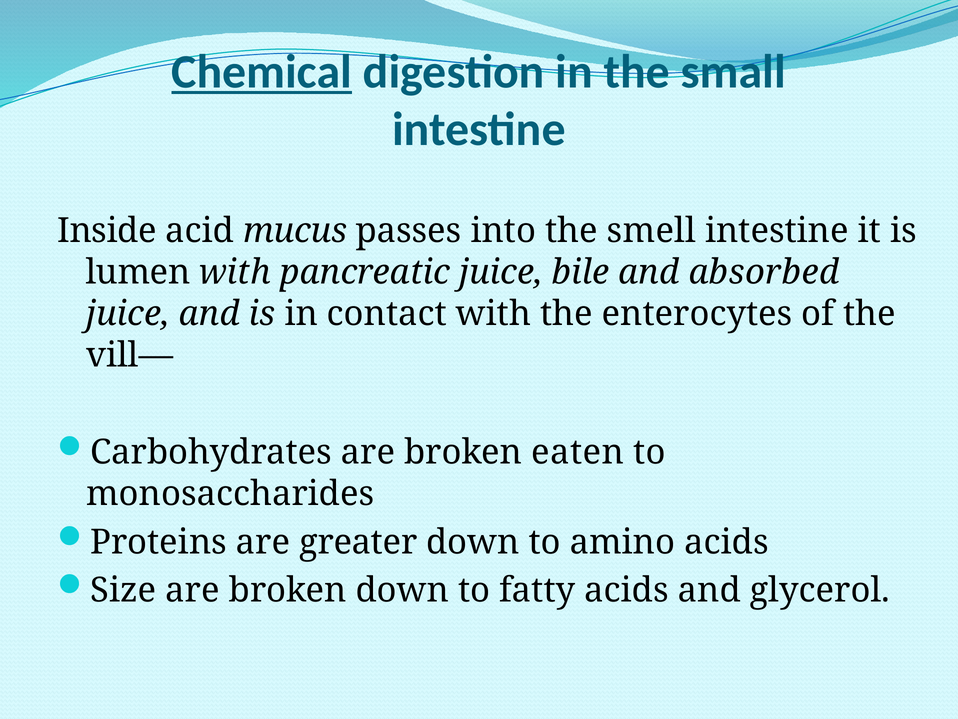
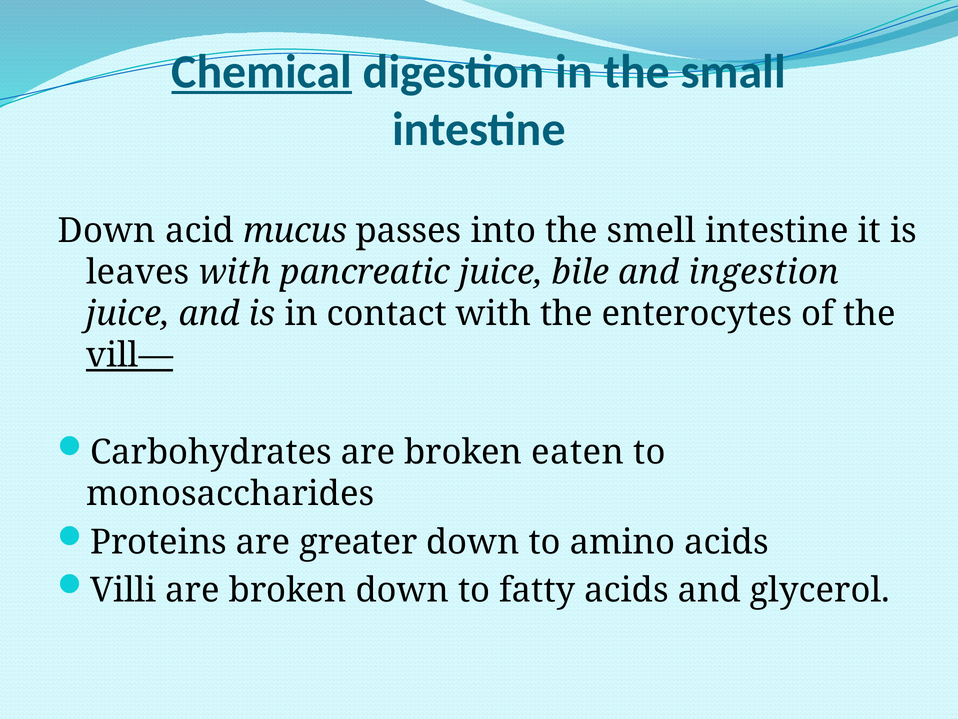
Inside at (107, 231): Inside -> Down
lumen: lumen -> leaves
absorbed: absorbed -> ingestion
vill— underline: none -> present
Size: Size -> Villi
